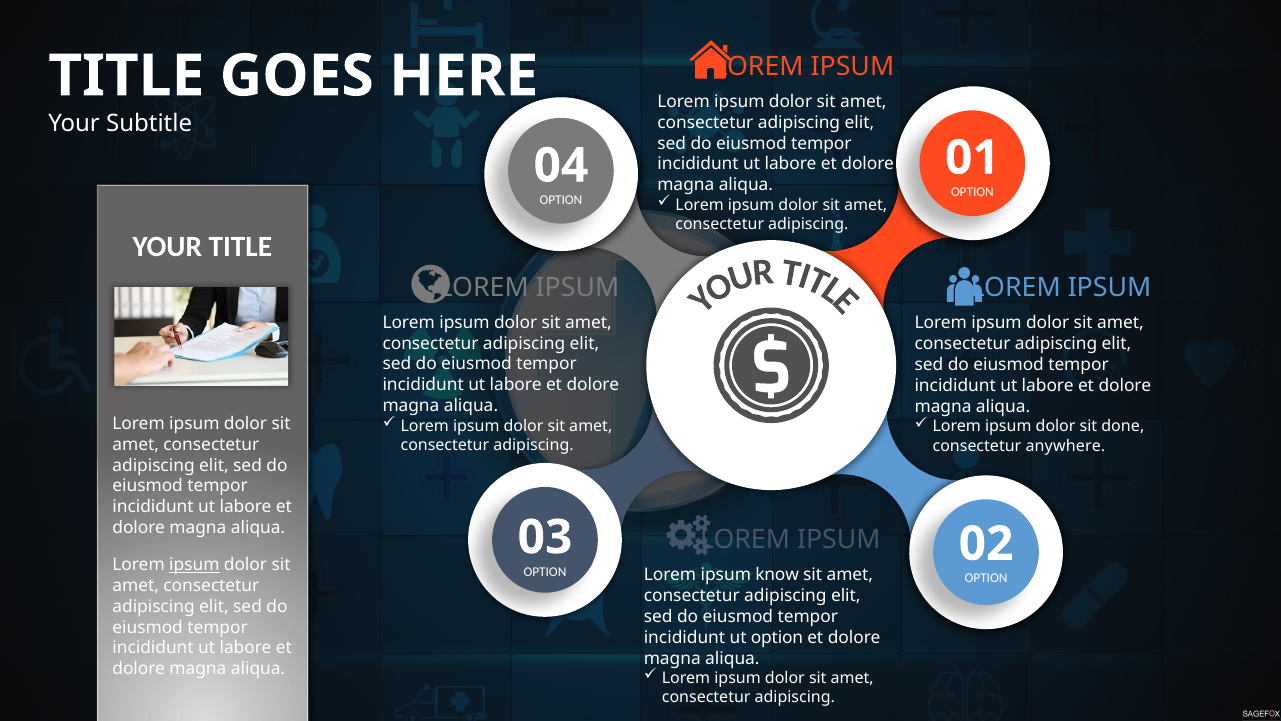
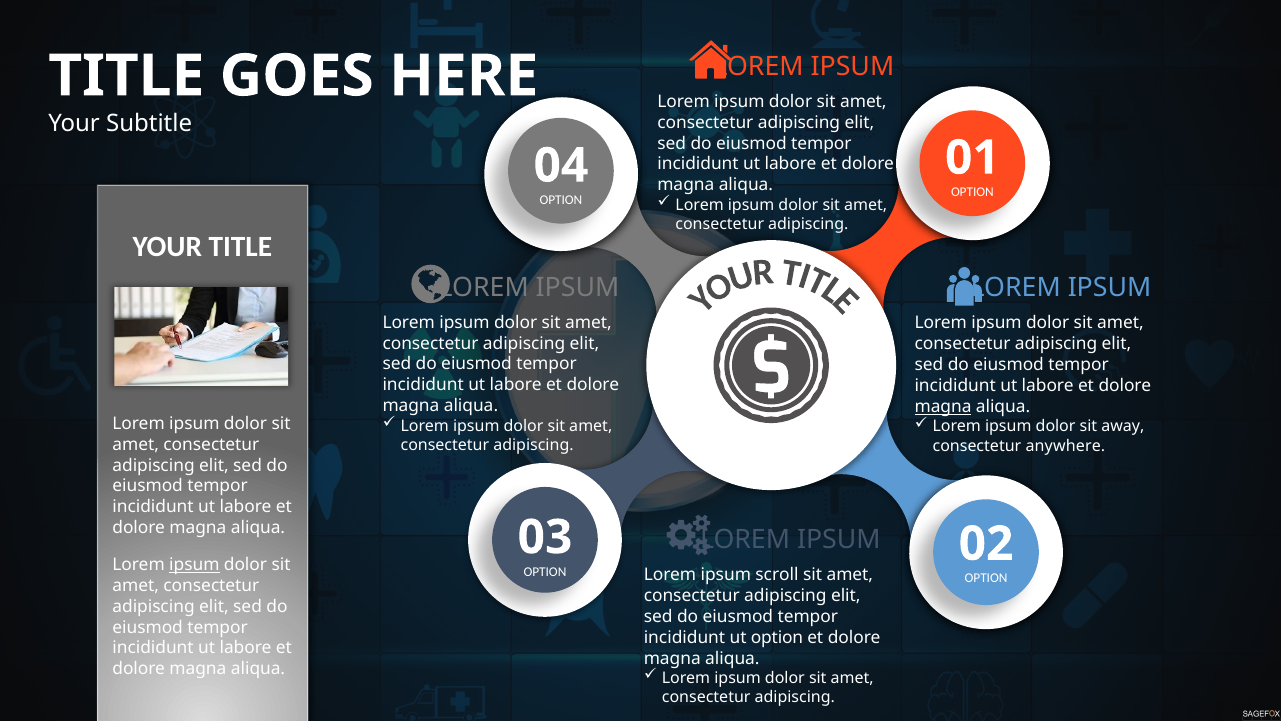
magna at (943, 406) underline: none -> present
done: done -> away
know: know -> scroll
